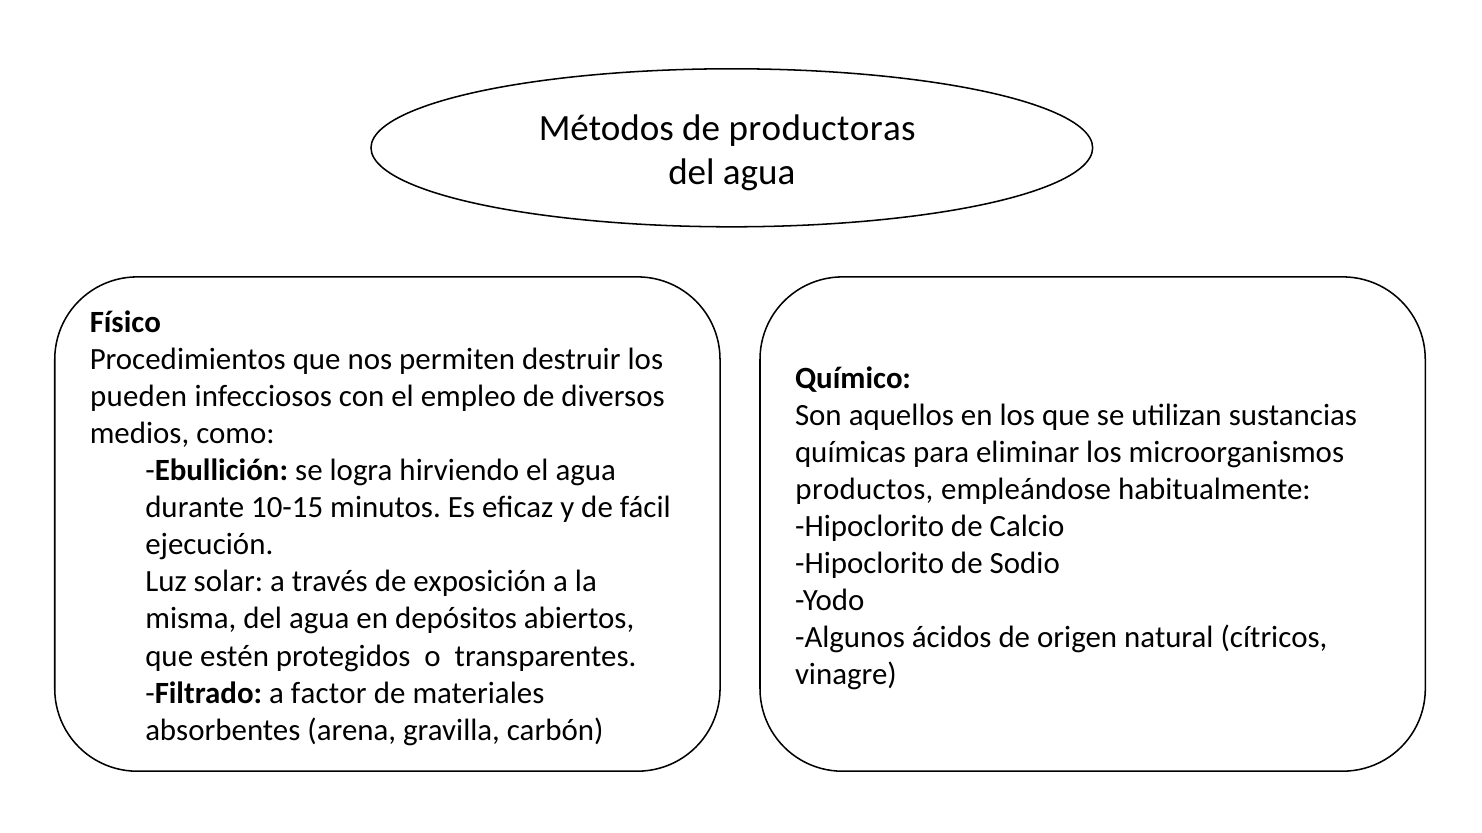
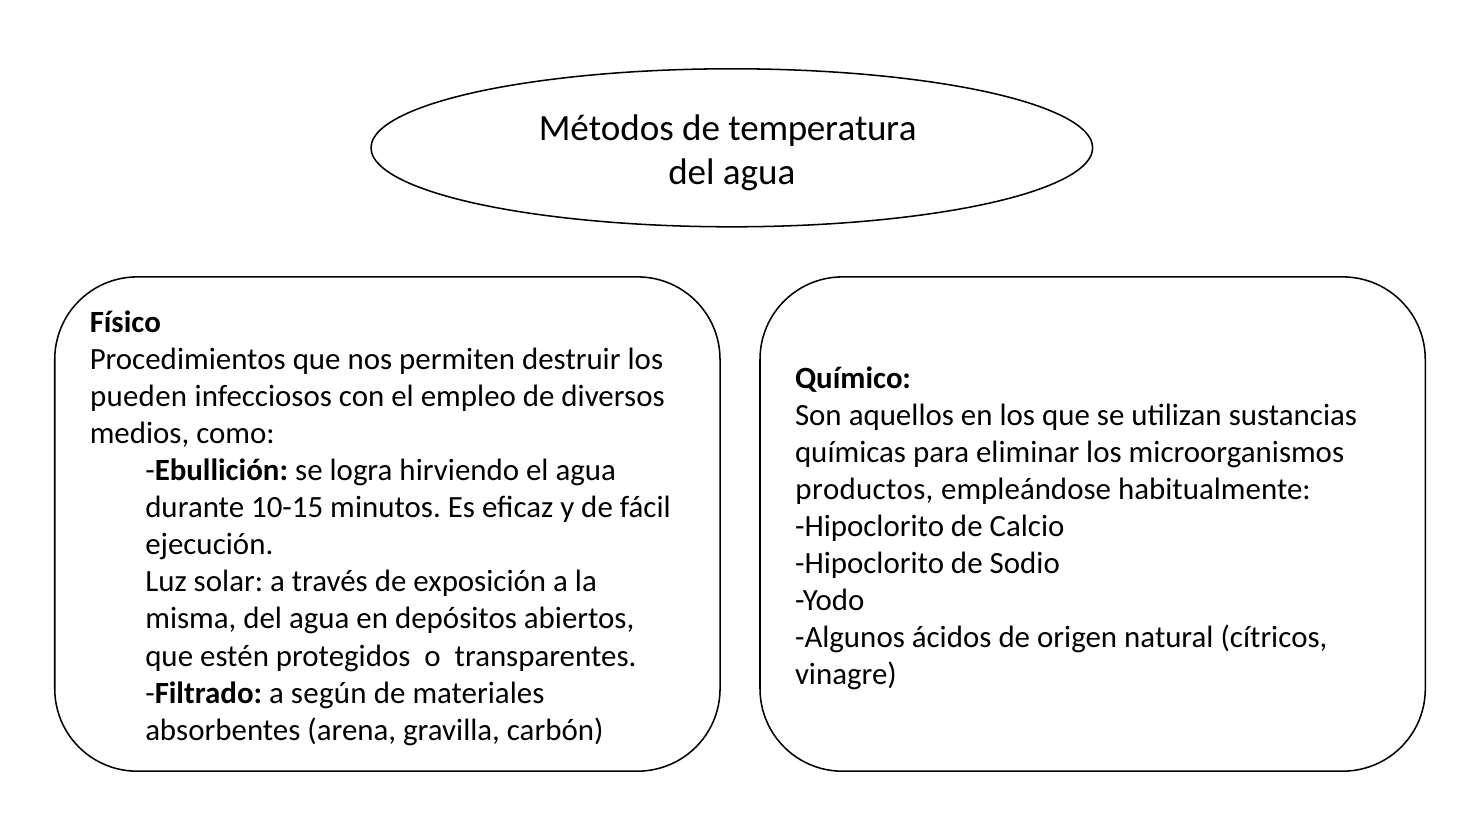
productoras: productoras -> temperatura
factor: factor -> según
